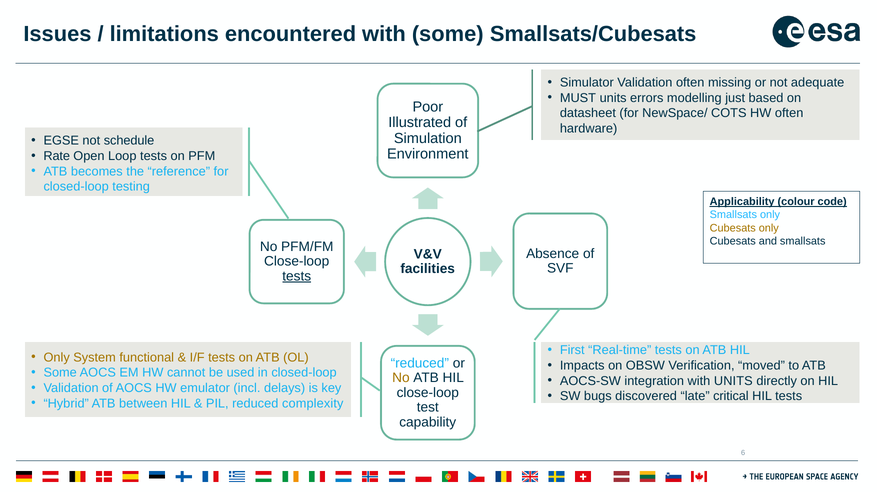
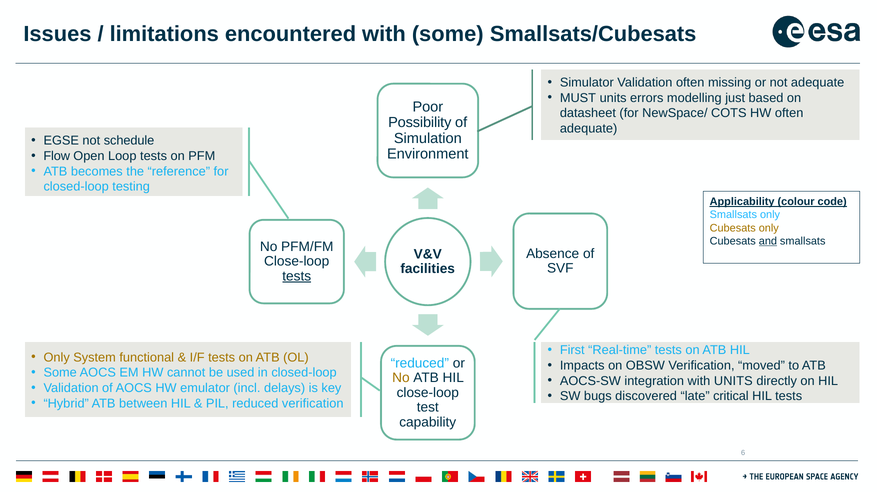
Illustrated: Illustrated -> Possibility
hardware at (589, 129): hardware -> adequate
Rate: Rate -> Flow
and underline: none -> present
reduced complexity: complexity -> verification
